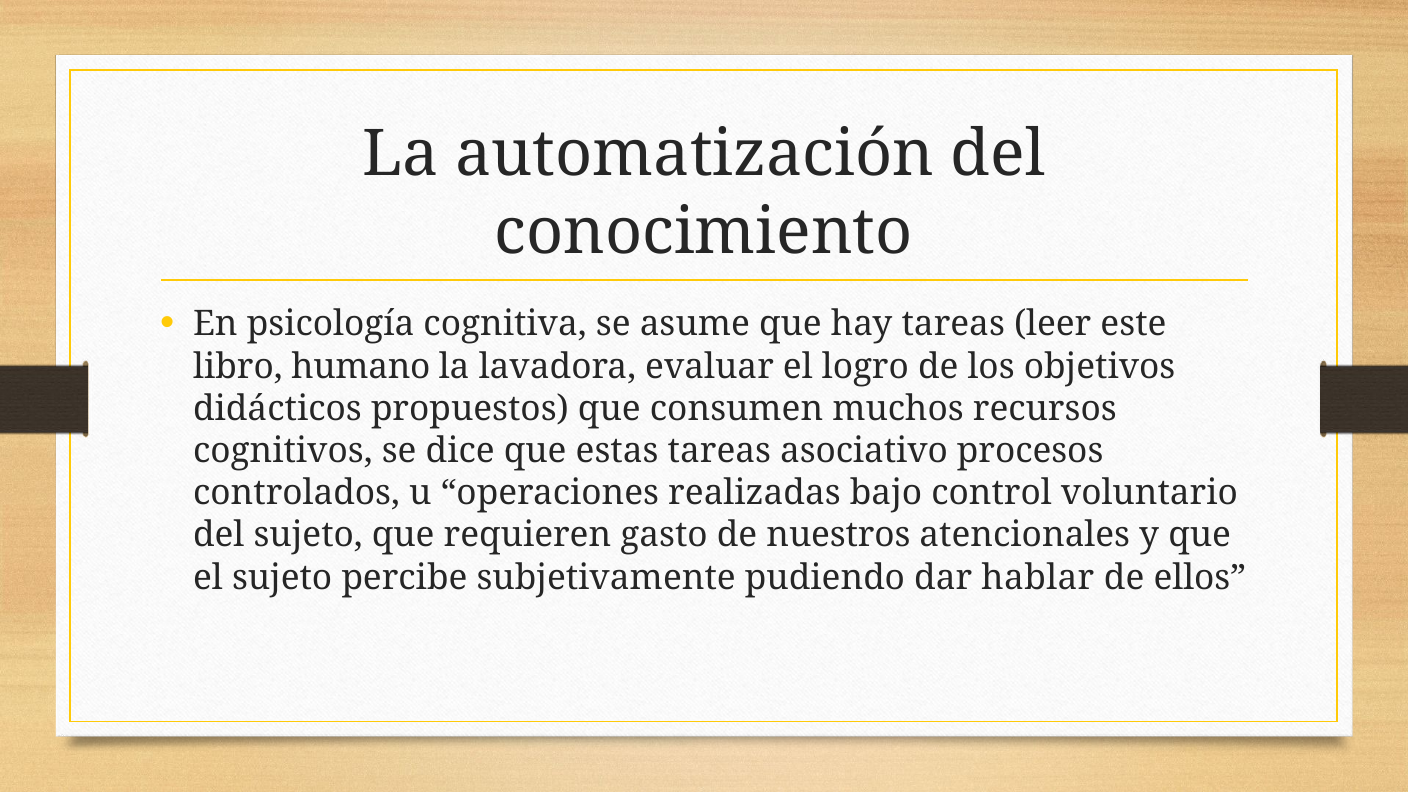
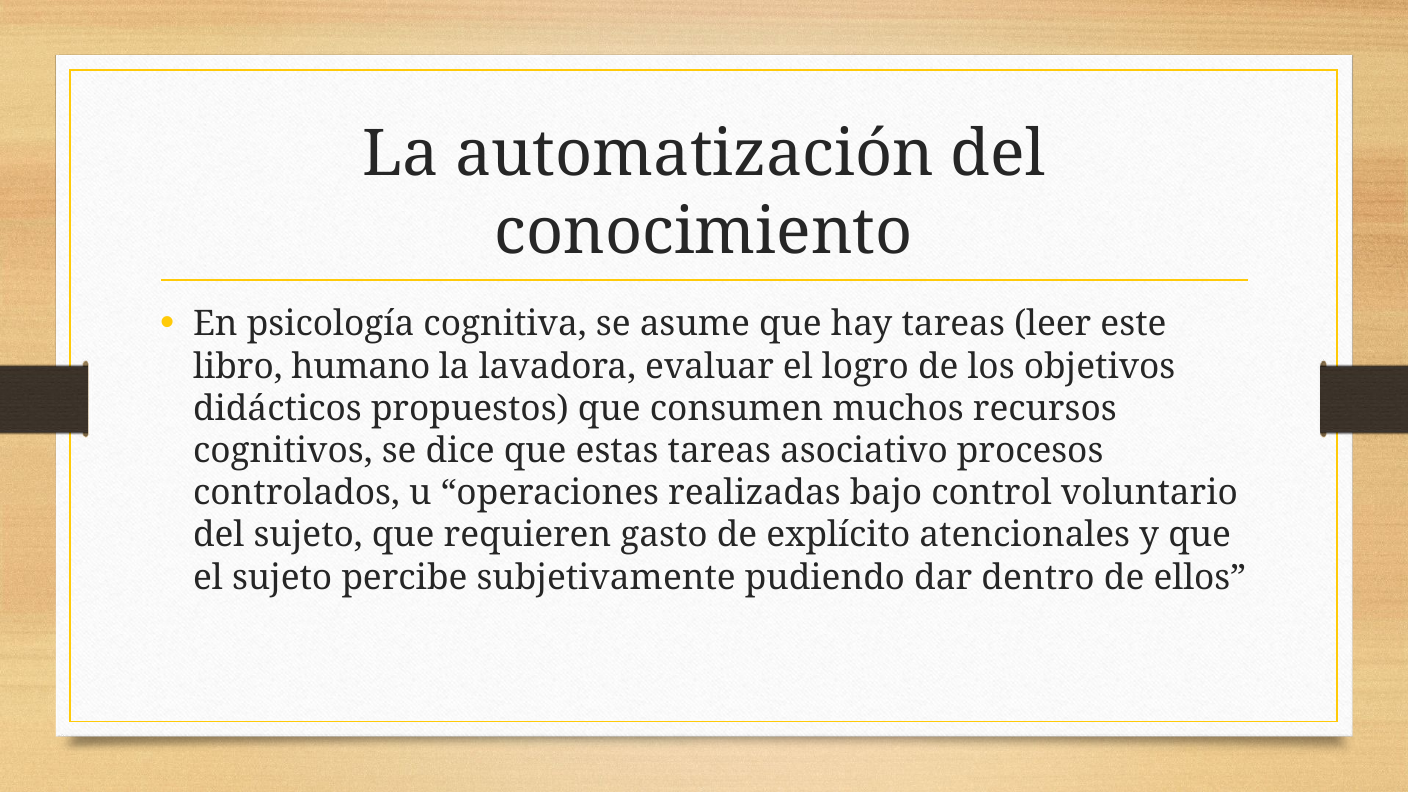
nuestros: nuestros -> explícito
hablar: hablar -> dentro
